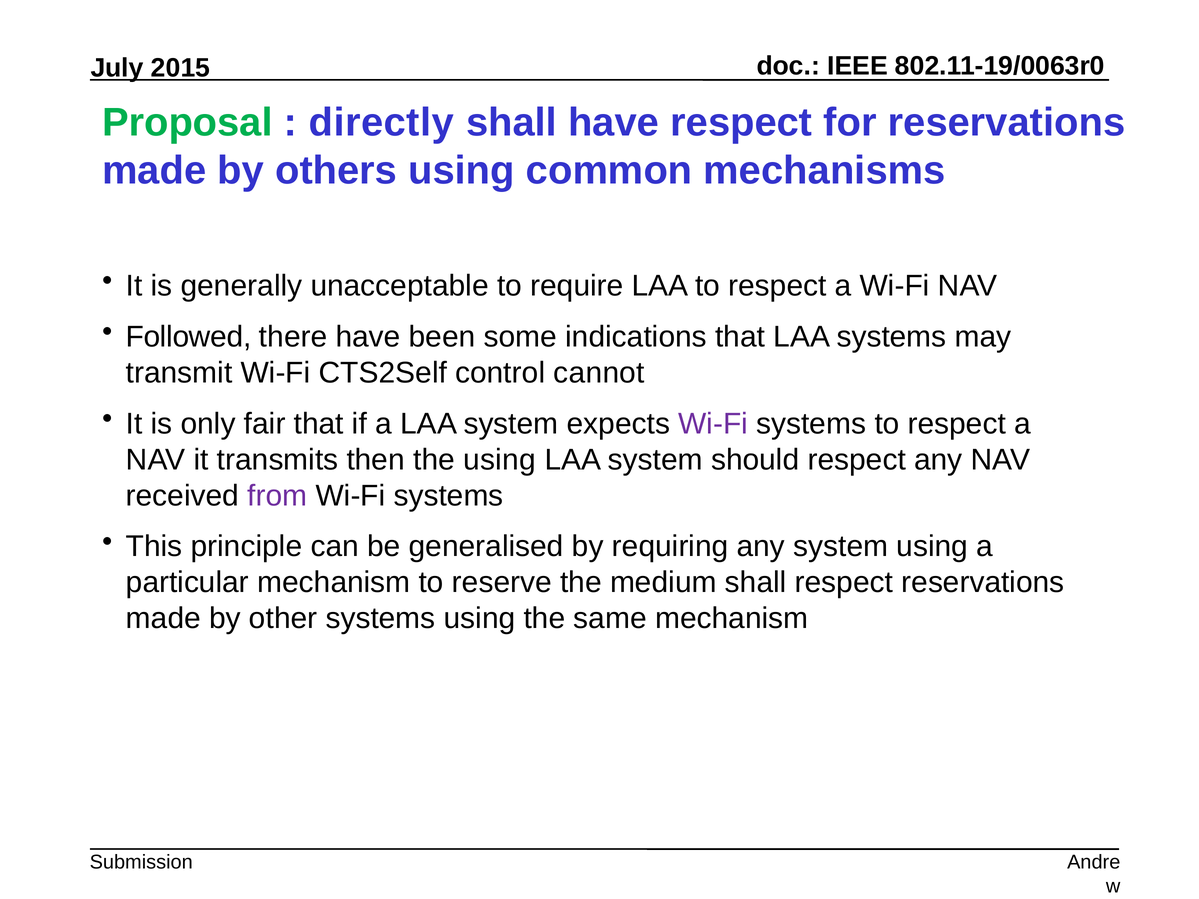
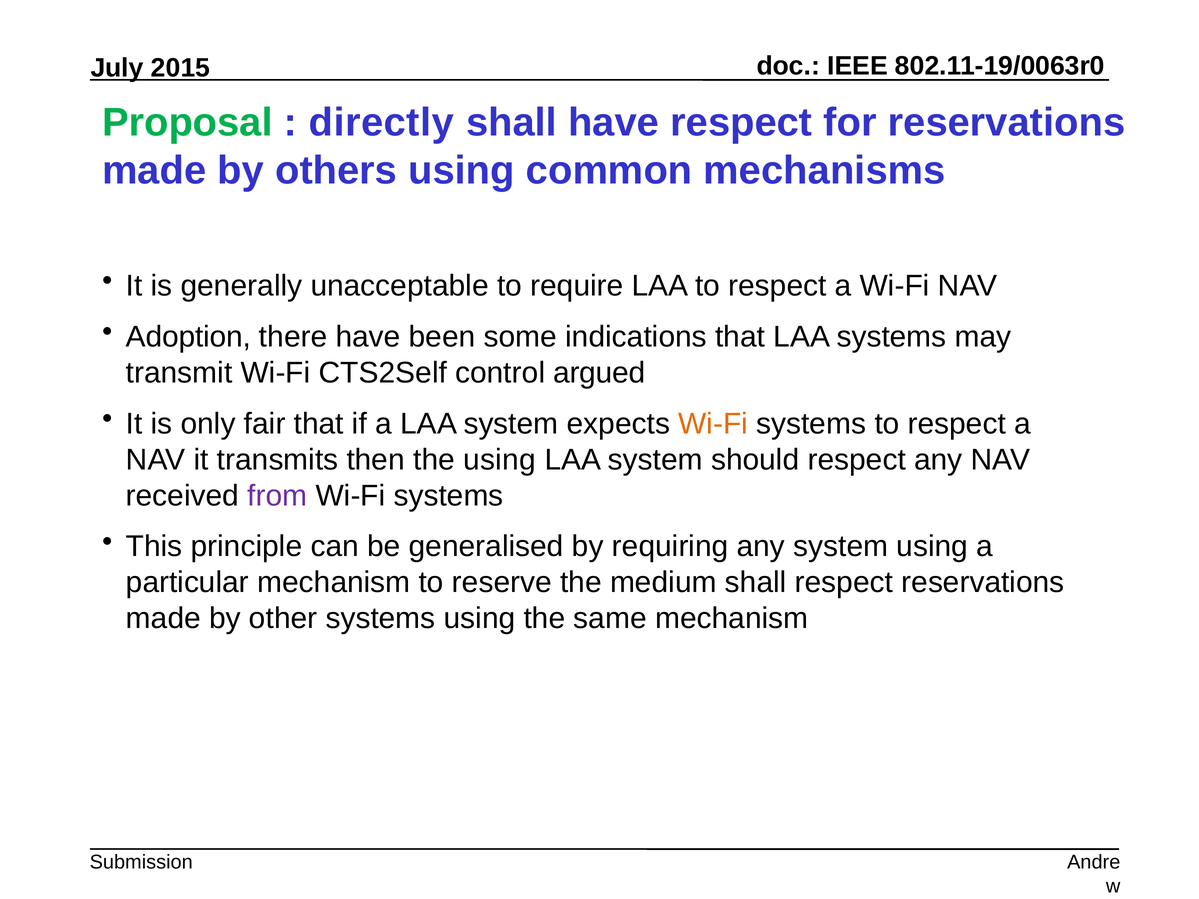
Followed: Followed -> Adoption
cannot: cannot -> argued
Wi-Fi at (713, 424) colour: purple -> orange
